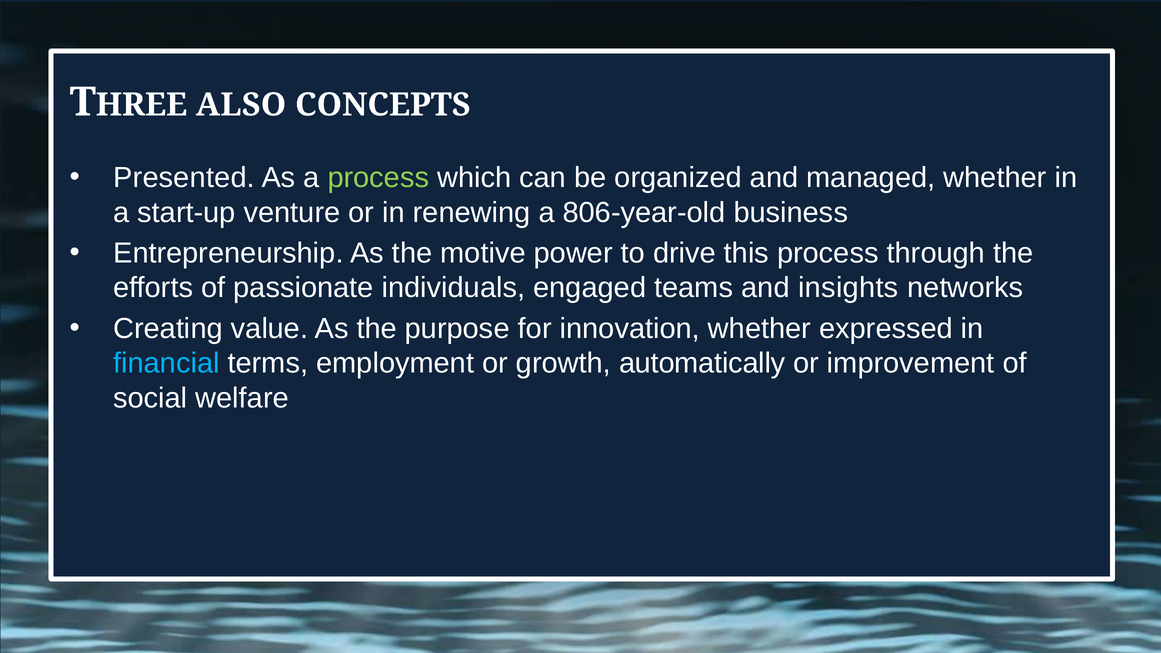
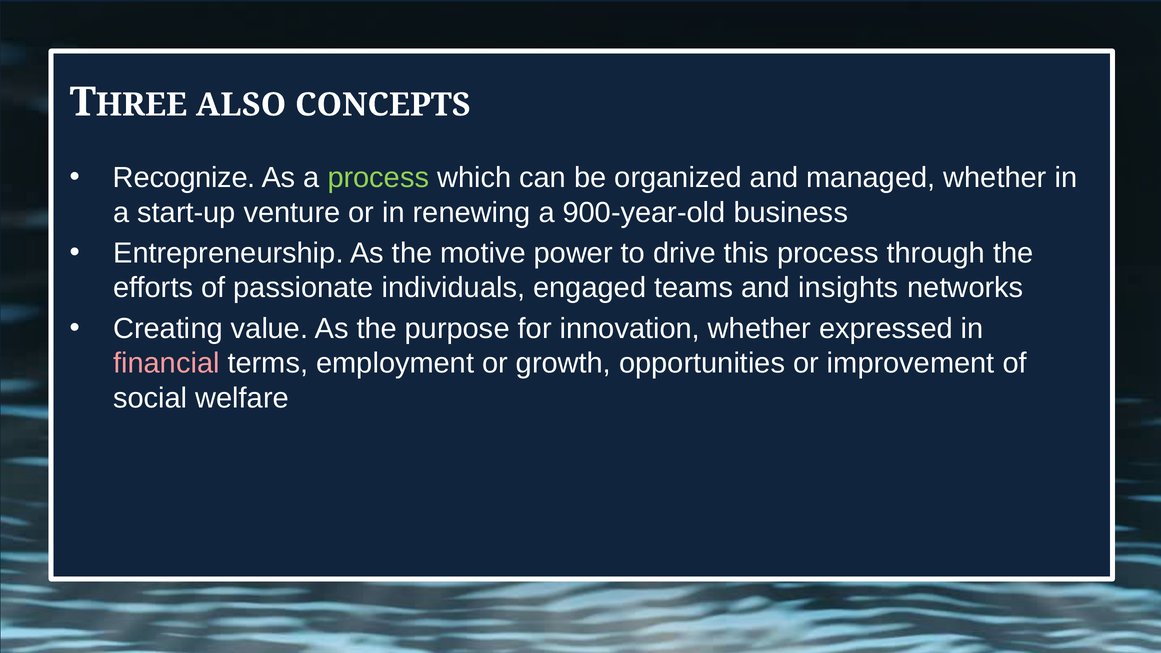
Presented: Presented -> Recognize
806-year-old: 806-year-old -> 900-year-old
financial colour: light blue -> pink
automatically: automatically -> opportunities
